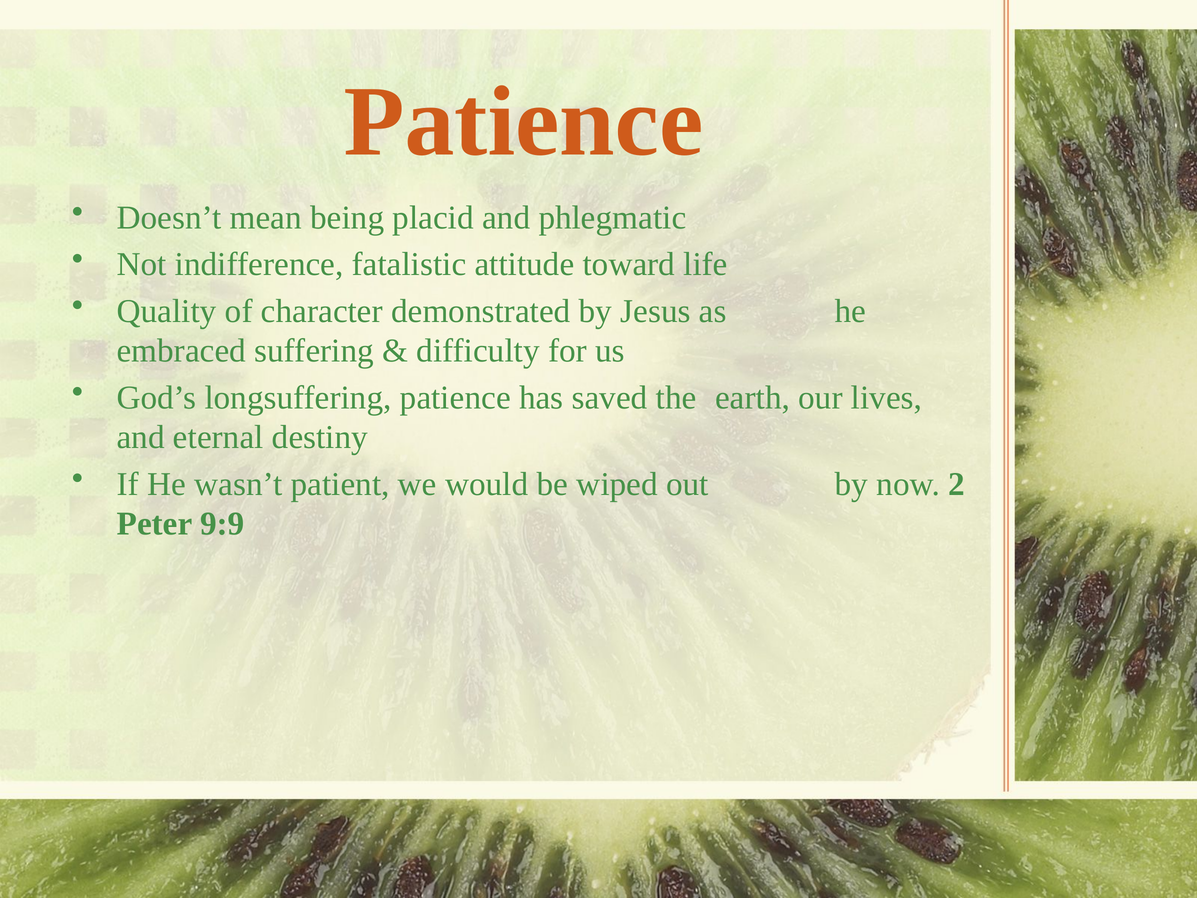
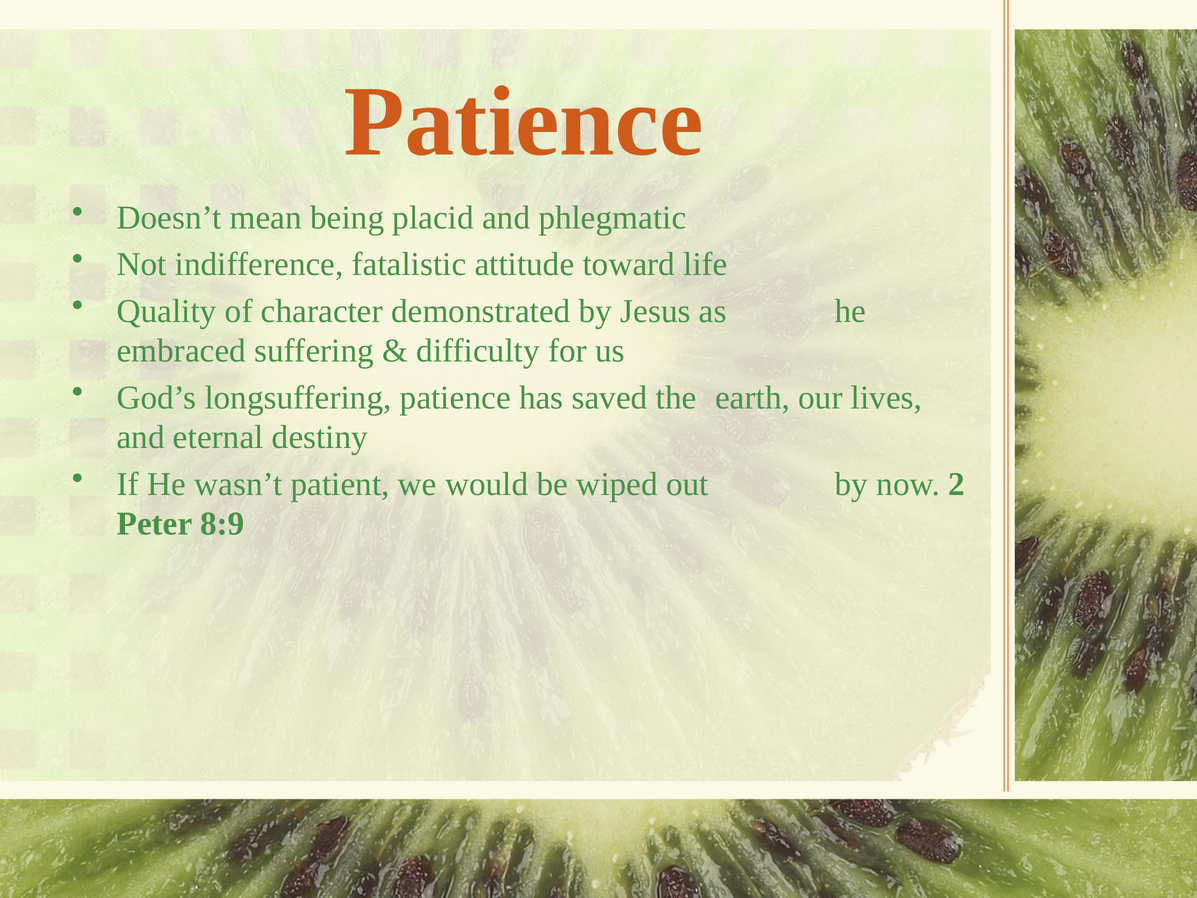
9:9: 9:9 -> 8:9
